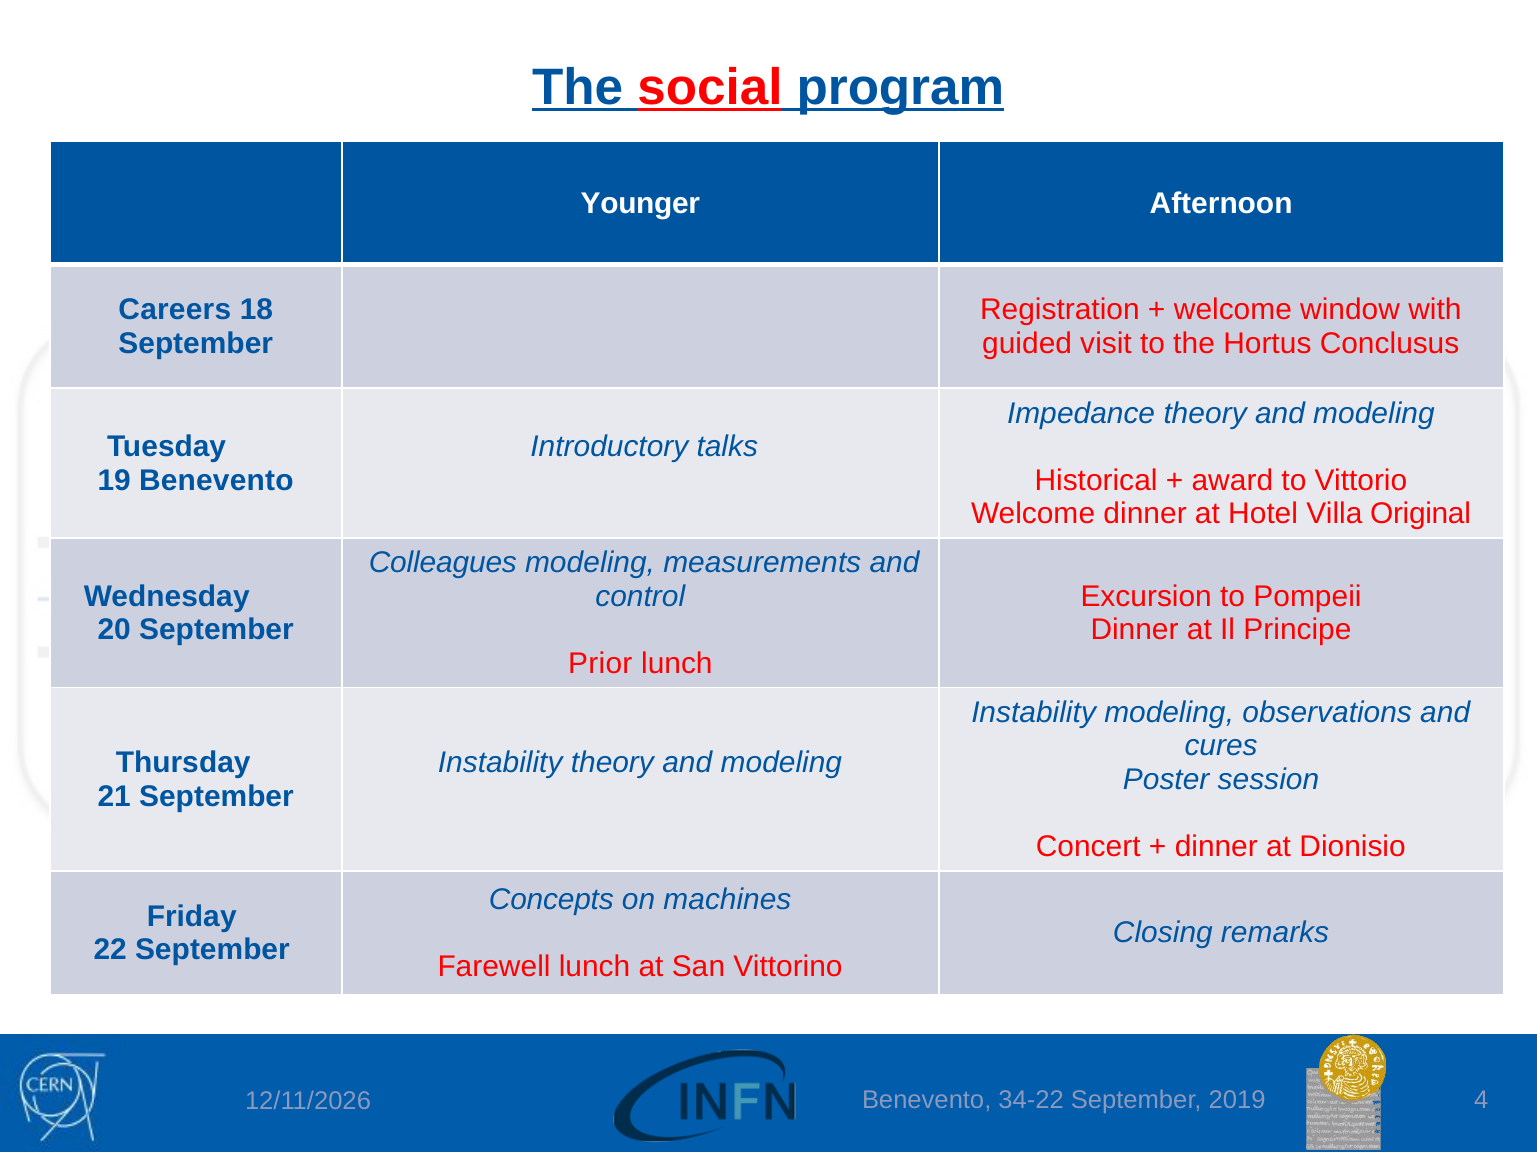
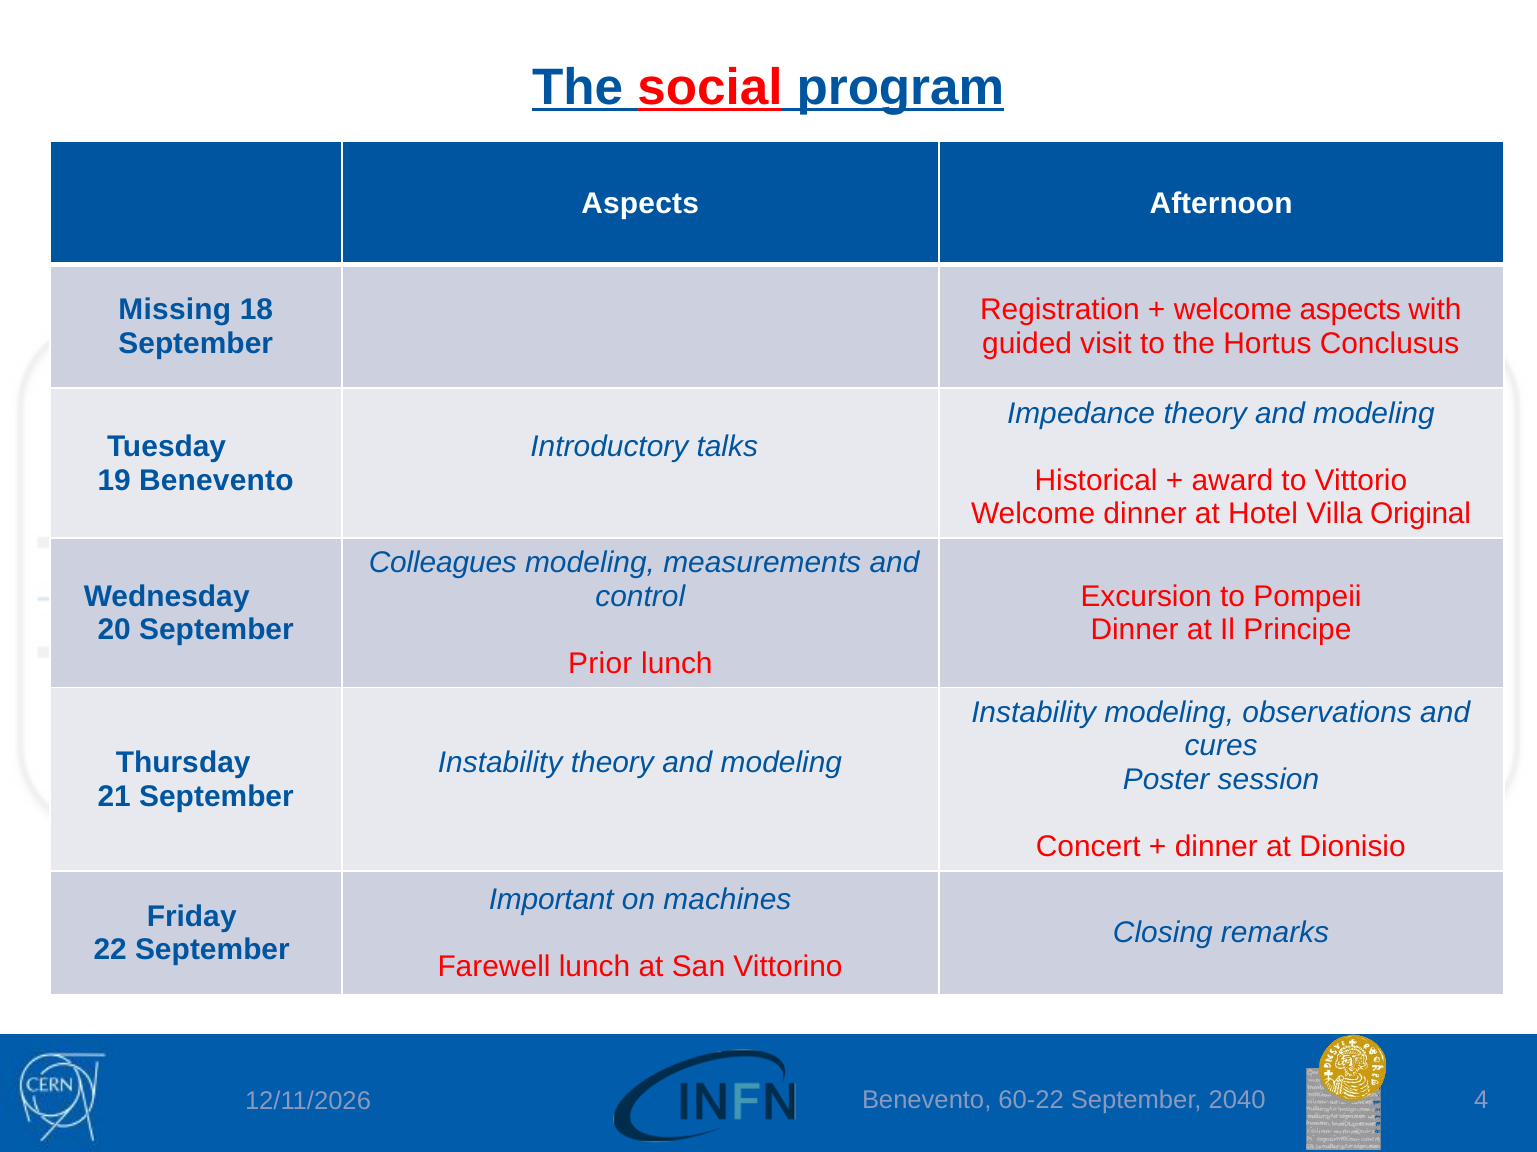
Younger at (640, 203): Younger -> Aspects
Careers: Careers -> Missing
welcome window: window -> aspects
Concepts: Concepts -> Important
34-22: 34-22 -> 60-22
2019: 2019 -> 2040
